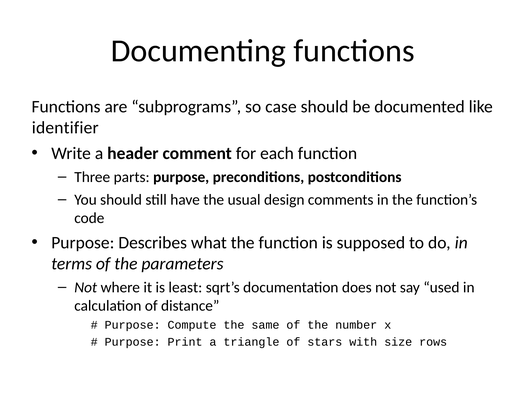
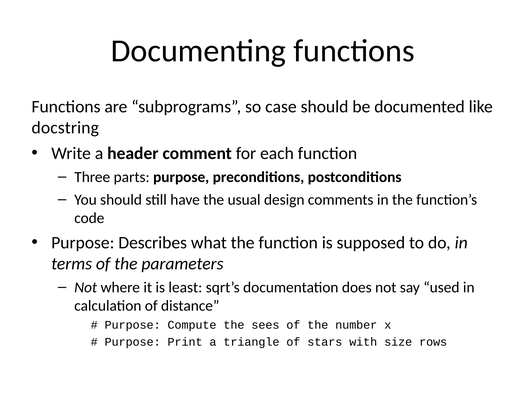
identifier: identifier -> docstring
same: same -> sees
